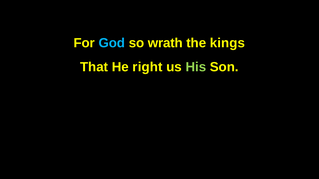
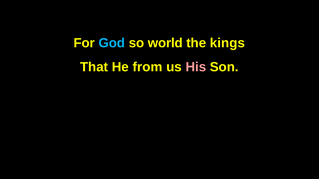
wrath: wrath -> world
right: right -> from
His colour: light green -> pink
